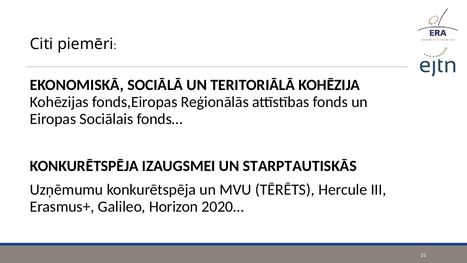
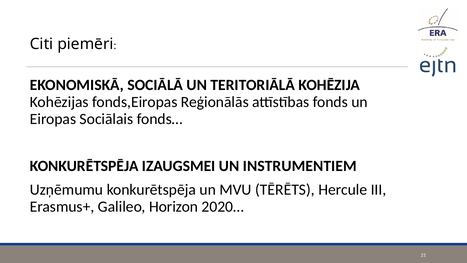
STARPTAUTISKĀS: STARPTAUTISKĀS -> INSTRUMENTIEM
